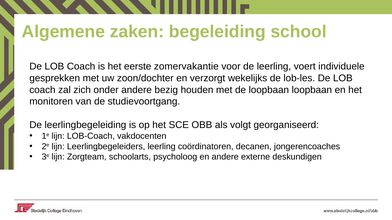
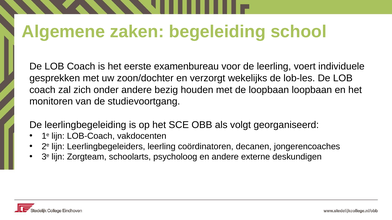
zomervakantie: zomervakantie -> examenbureau
